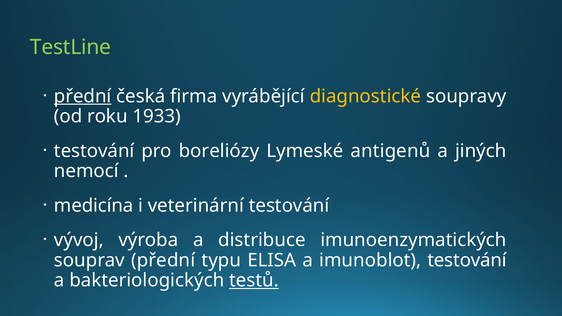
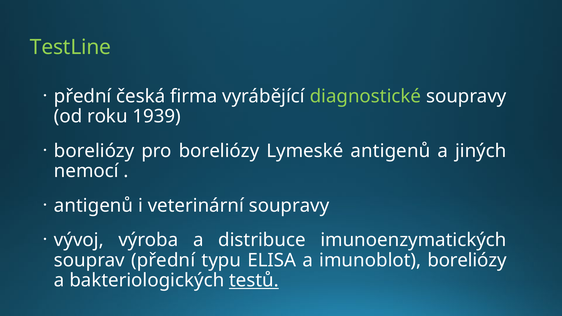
přední at (83, 96) underline: present -> none
diagnostické colour: yellow -> light green
1933: 1933 -> 1939
testování at (94, 151): testování -> boreliózy
medicína at (94, 206): medicína -> antigenů
veterinární testování: testování -> soupravy
imunoblot testování: testování -> boreliózy
